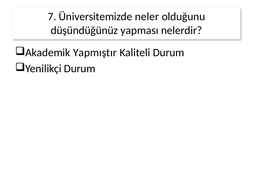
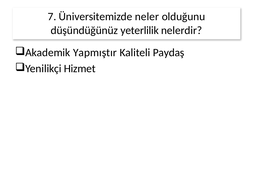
yapması: yapması -> yeterlilik
Kaliteli Durum: Durum -> Paydaş
Durum at (80, 69): Durum -> Hizmet
